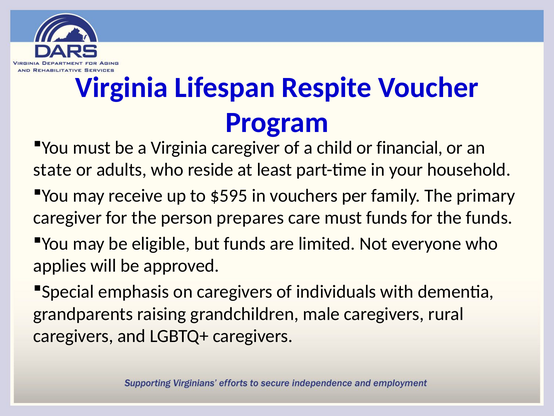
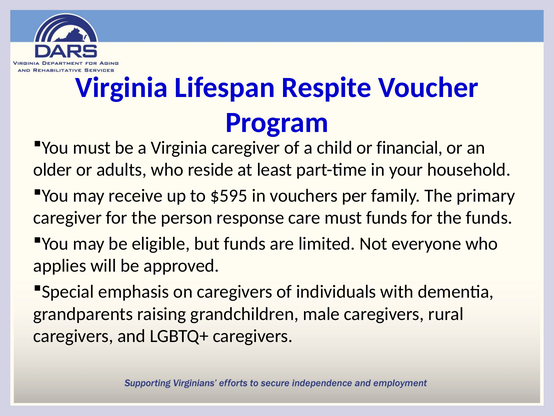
state: state -> older
prepares: prepares -> response
